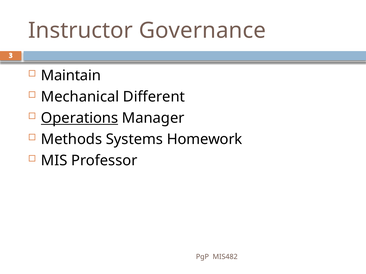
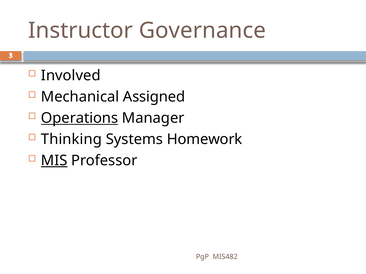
Maintain: Maintain -> Involved
Different: Different -> Assigned
Methods: Methods -> Thinking
MIS underline: none -> present
